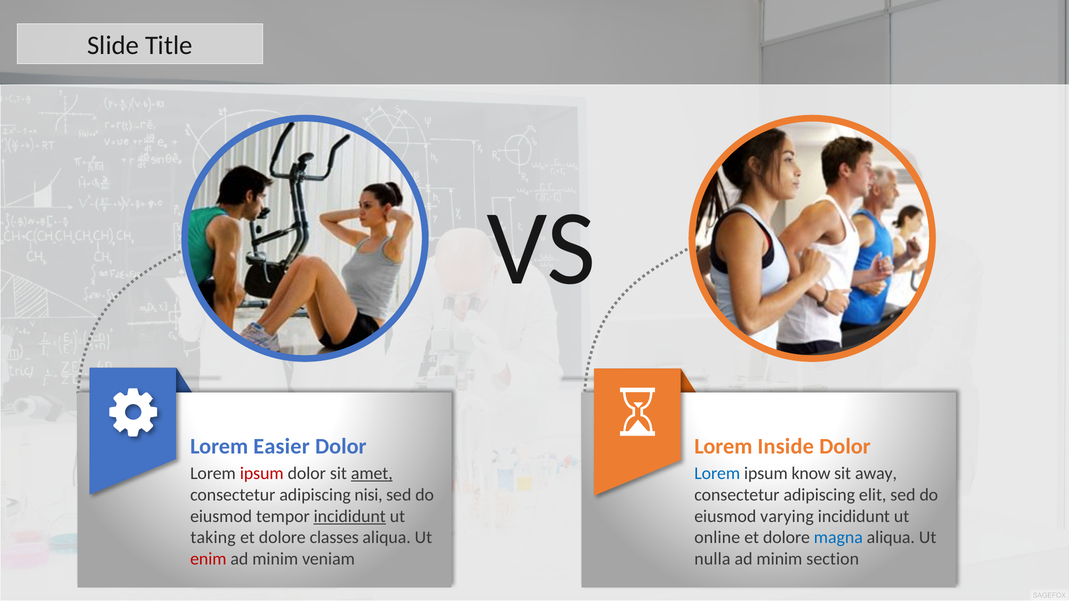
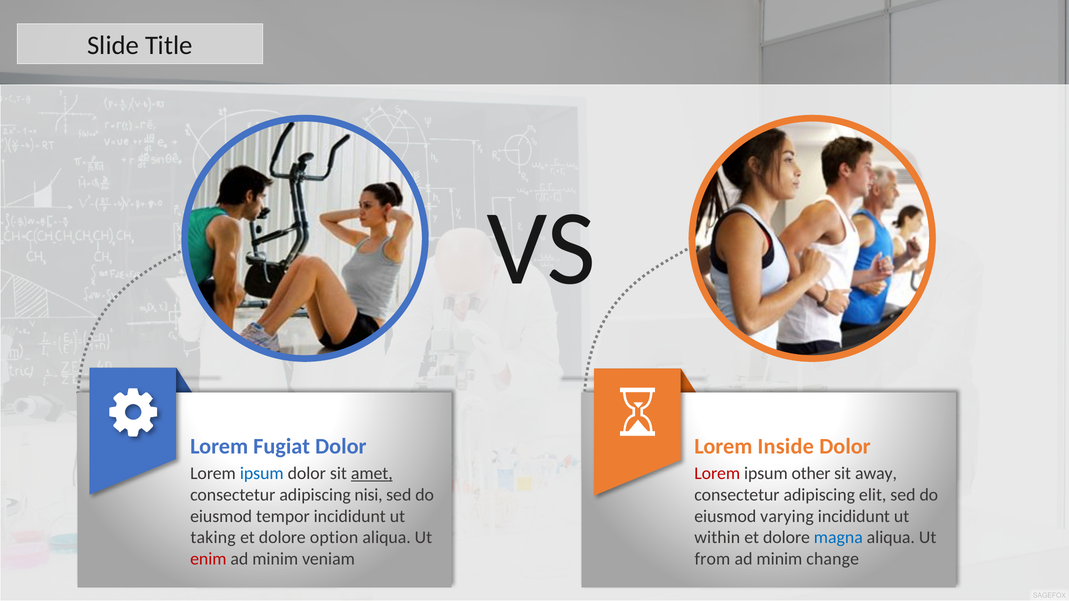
Easier: Easier -> Fugiat
ipsum at (262, 474) colour: red -> blue
Lorem at (717, 474) colour: blue -> red
know: know -> other
incididunt at (350, 516) underline: present -> none
classes: classes -> option
online: online -> within
nulla: nulla -> from
section: section -> change
